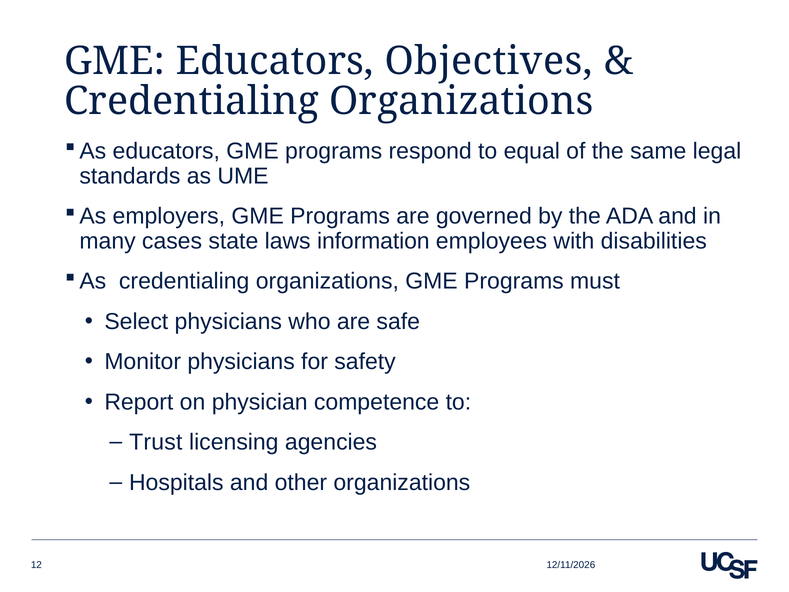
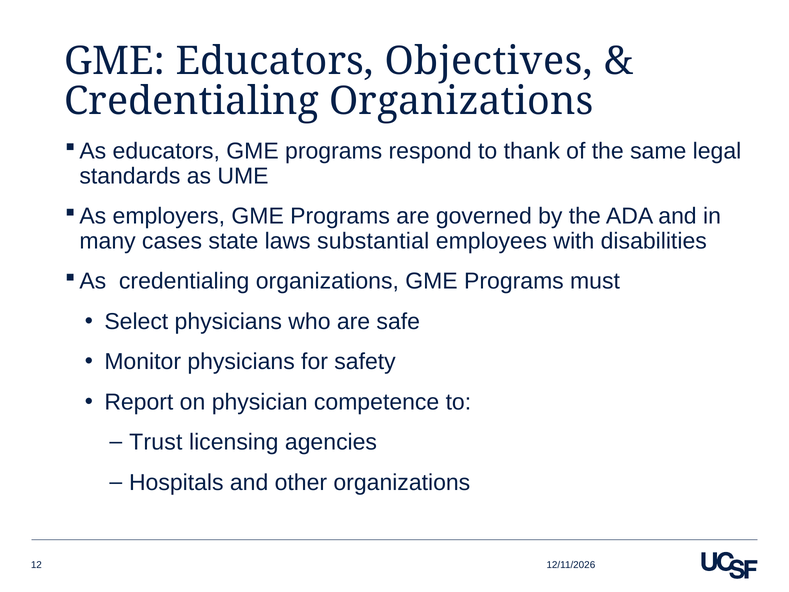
equal: equal -> thank
information: information -> substantial
